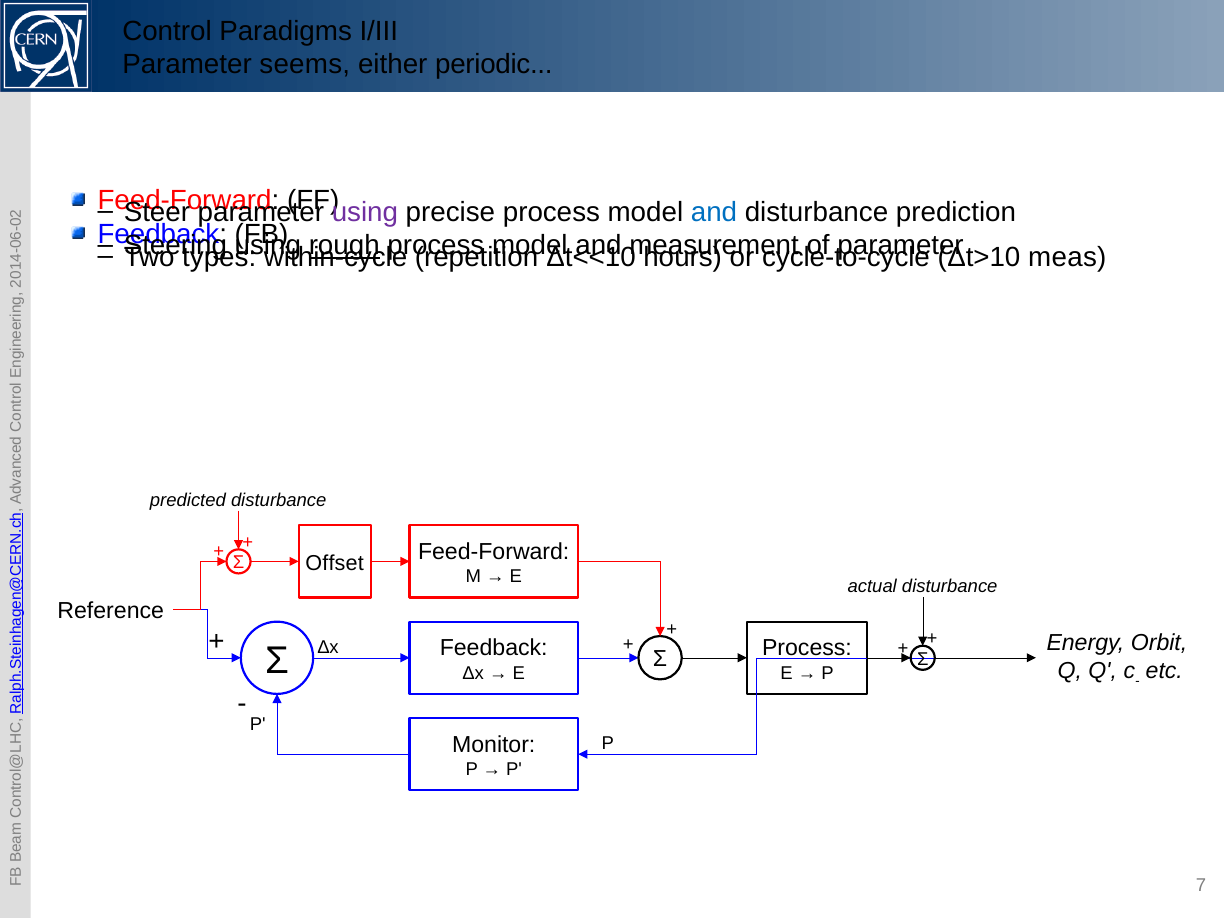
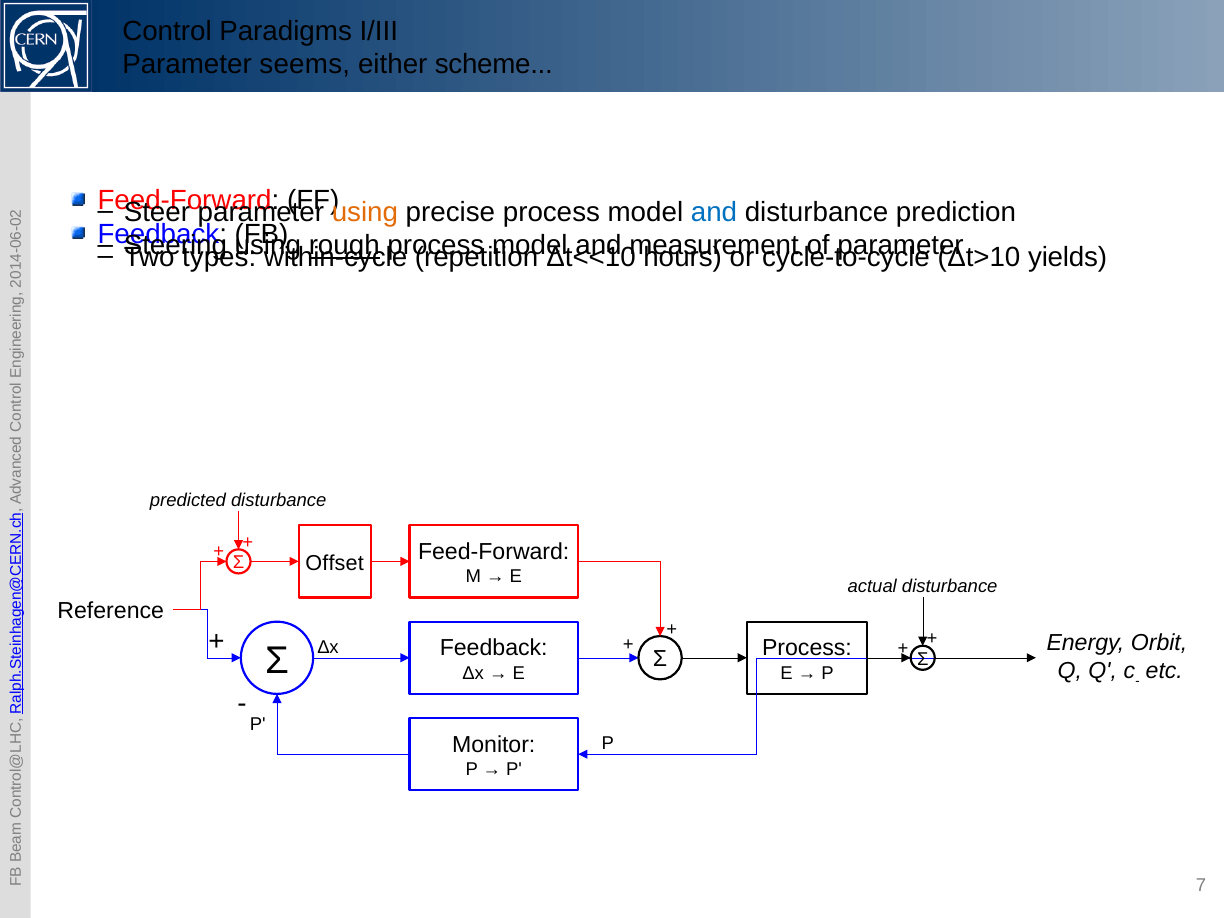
periodic: periodic -> scheme
using at (365, 212) colour: purple -> orange
meas: meas -> yields
